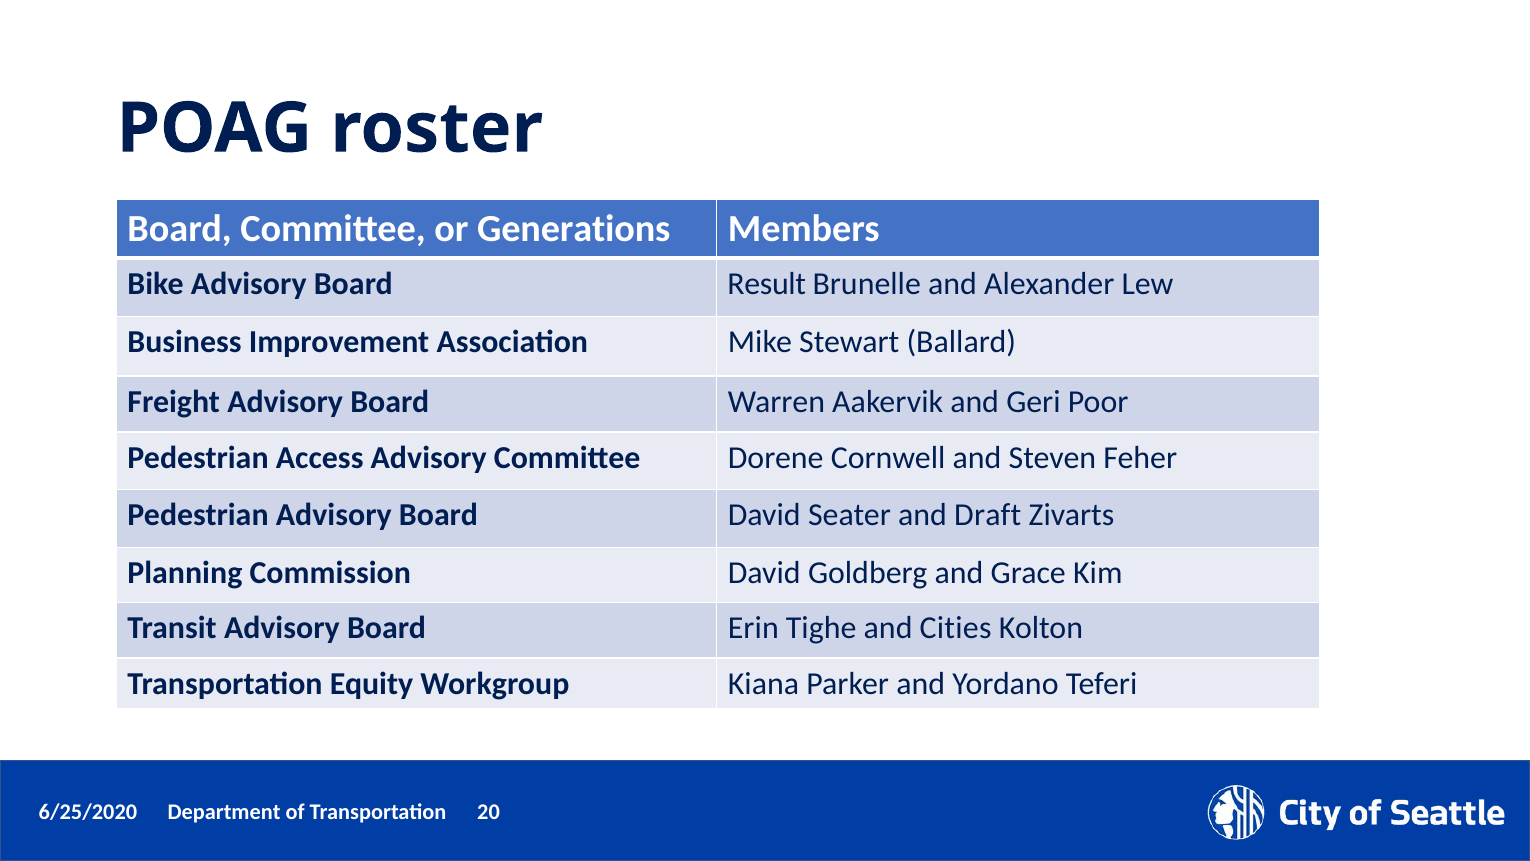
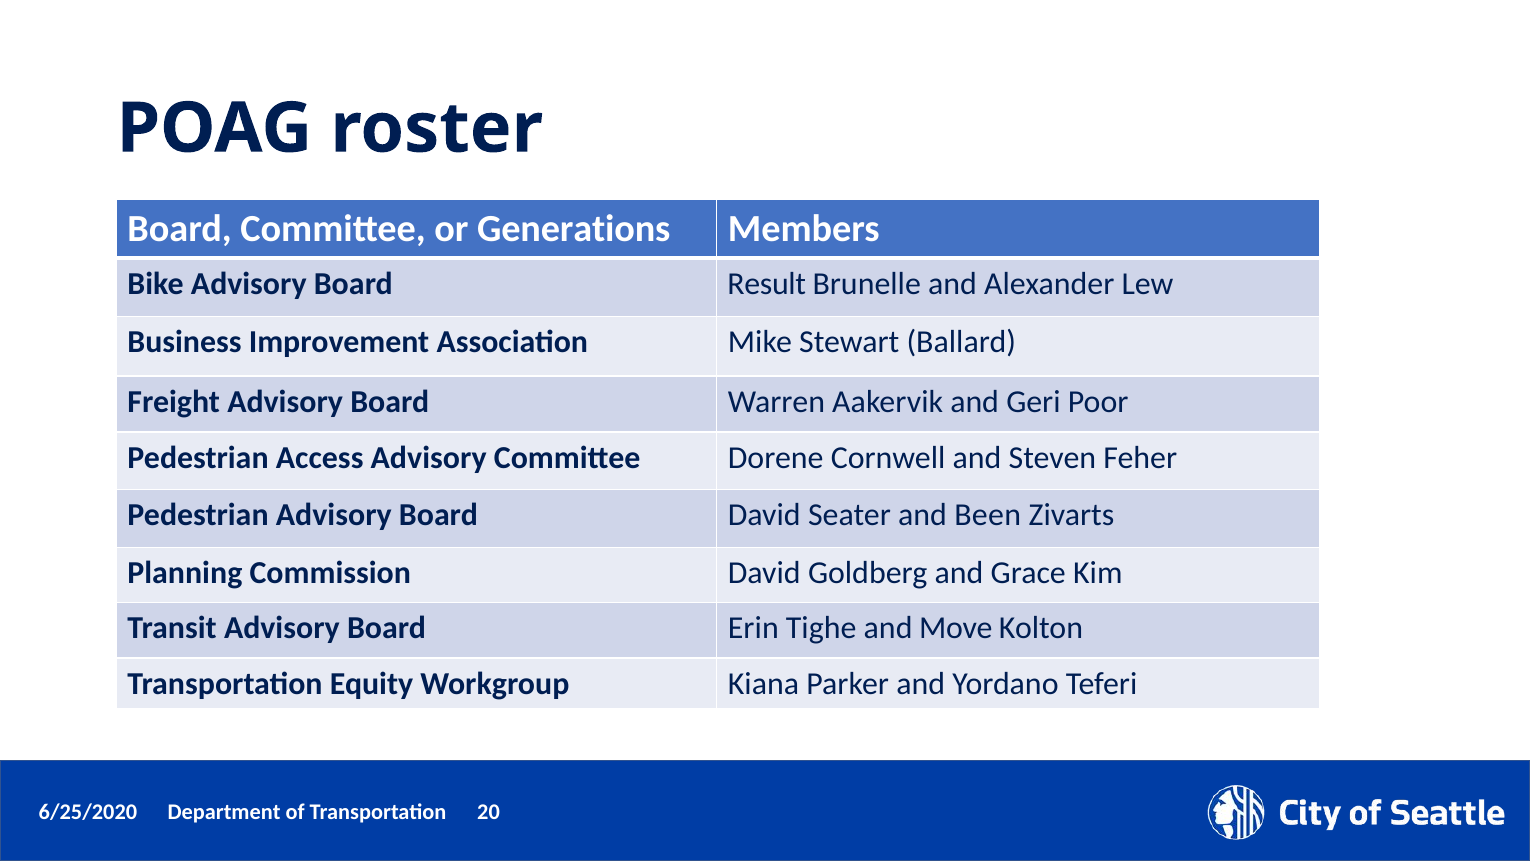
Draft: Draft -> Been
Cities: Cities -> Move
